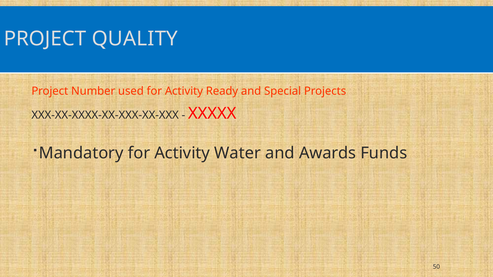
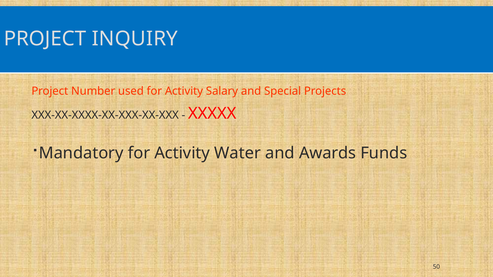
QUALITY: QUALITY -> INQUIRY
Ready: Ready -> Salary
